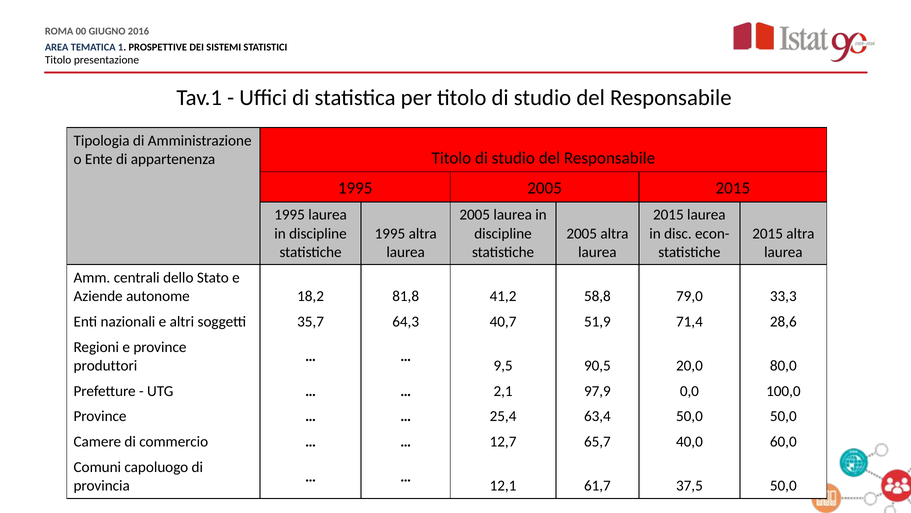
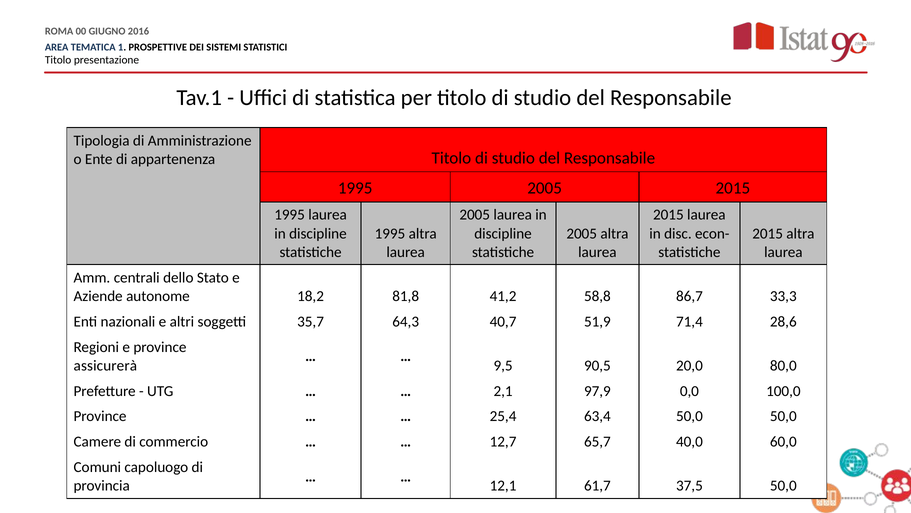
79,0: 79,0 -> 86,7
produttori: produttori -> assicurerà
